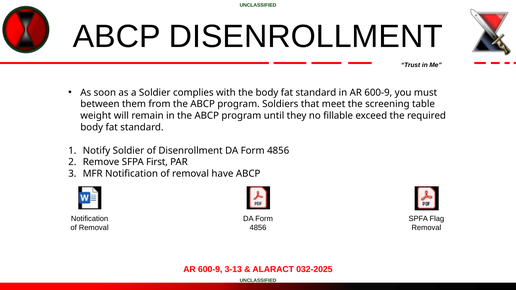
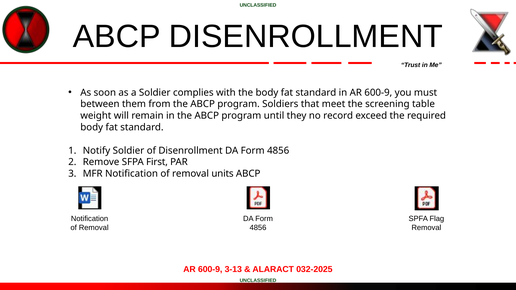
fillable: fillable -> record
have: have -> units
